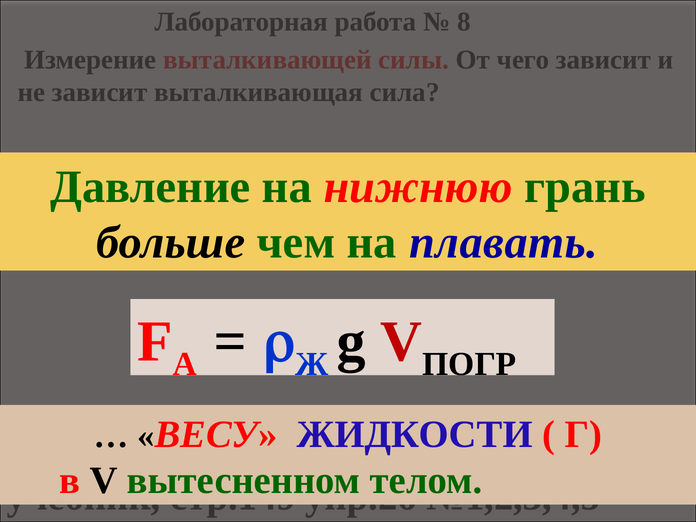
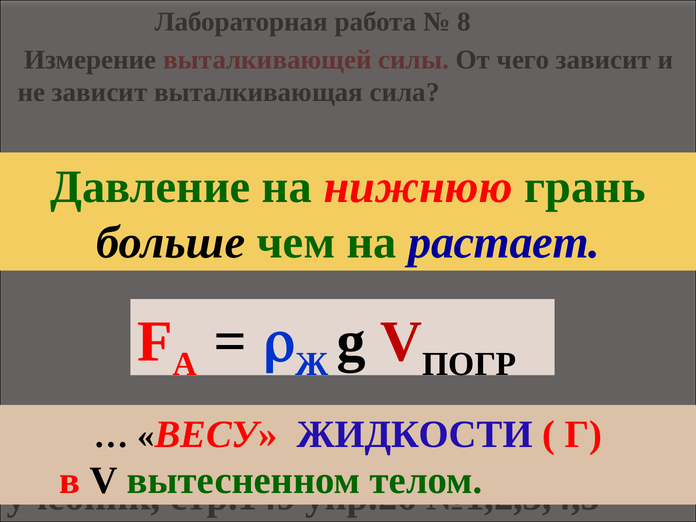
плавать: плавать -> растает
